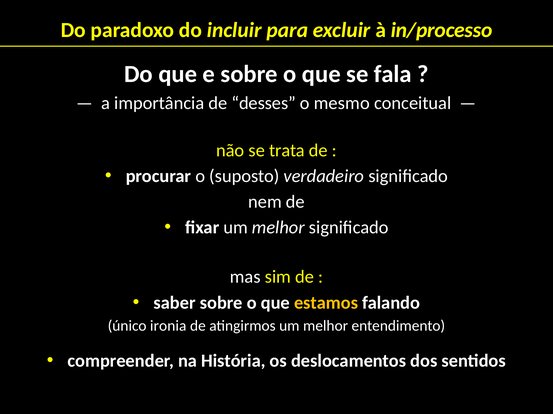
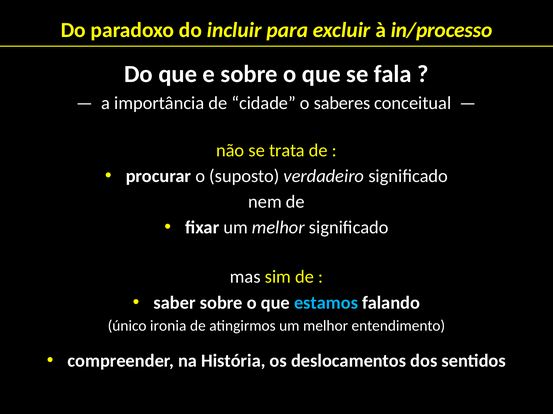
desses: desses -> cidade
mesmo: mesmo -> saberes
estamos colour: yellow -> light blue
